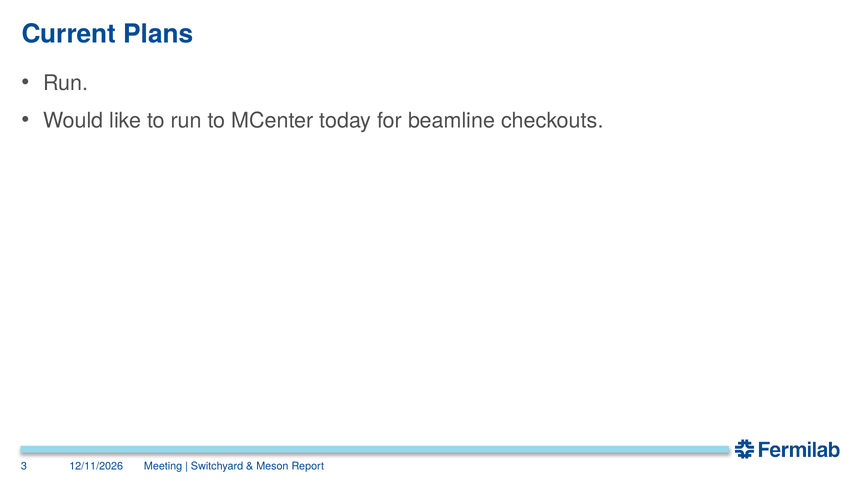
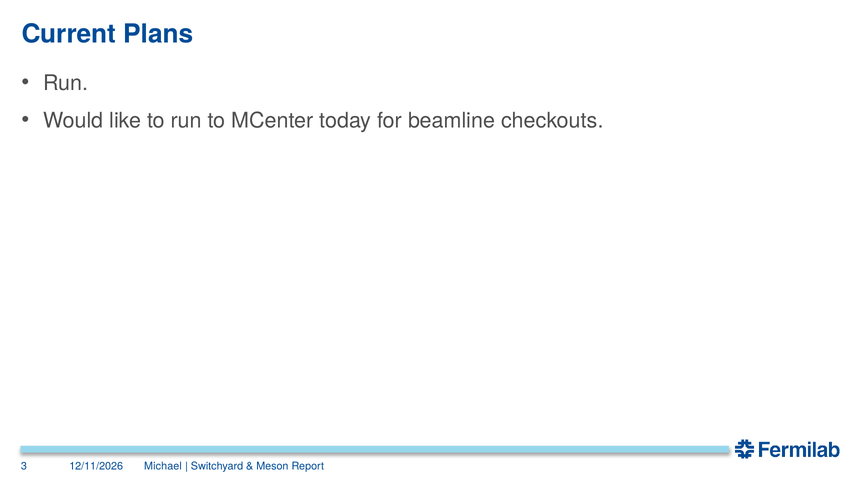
Meeting: Meeting -> Michael
